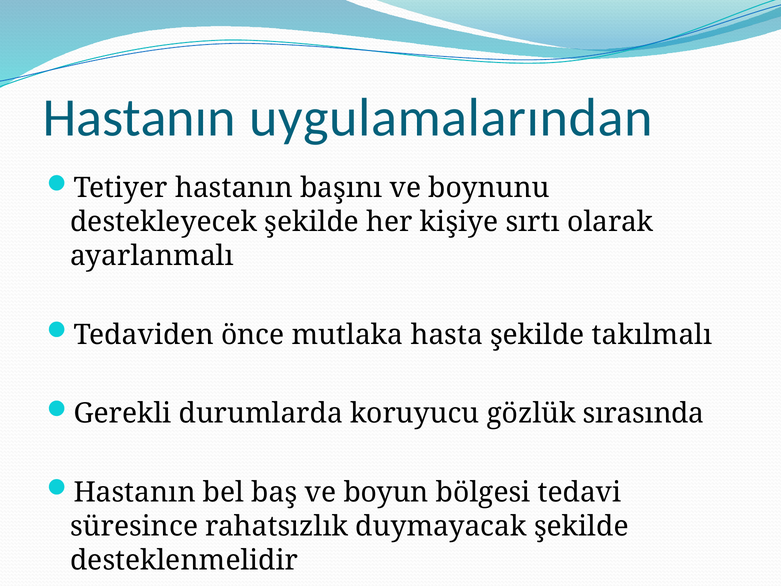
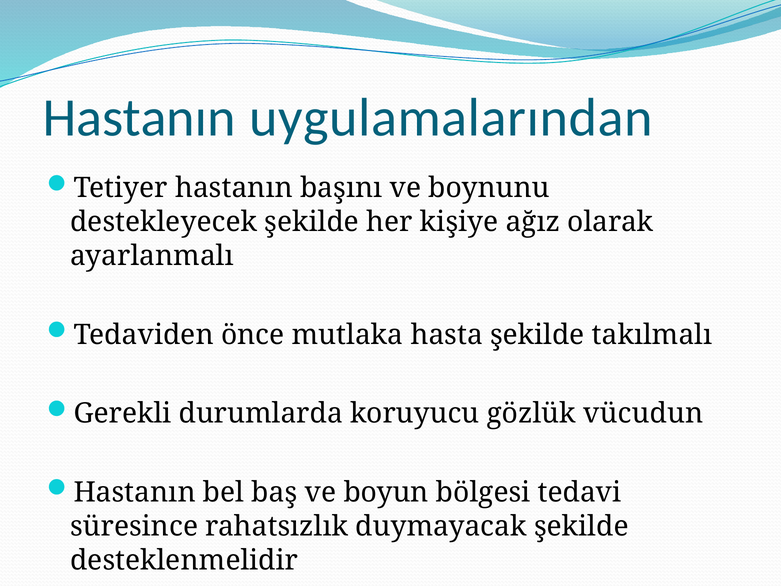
sırtı: sırtı -> ağız
sırasında: sırasında -> vücudun
